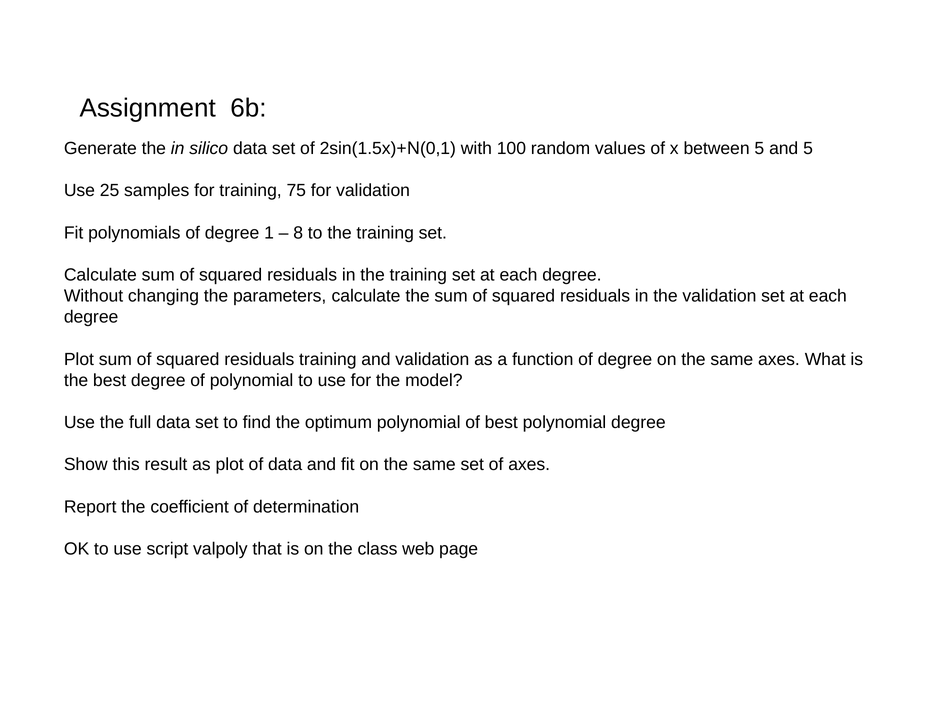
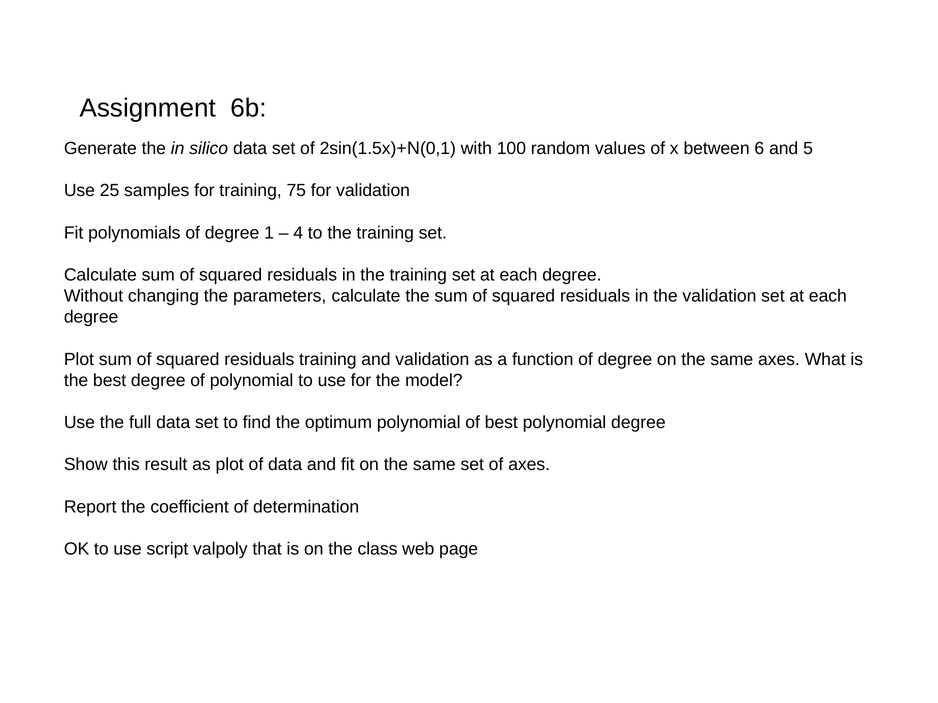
between 5: 5 -> 6
8: 8 -> 4
